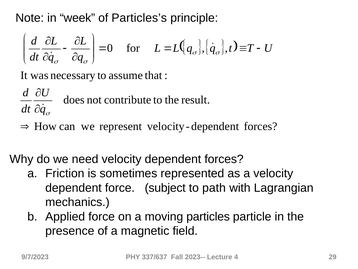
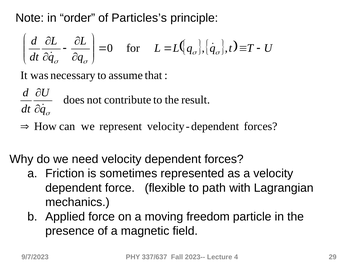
week: week -> order
subject: subject -> flexible
particles: particles -> freedom
